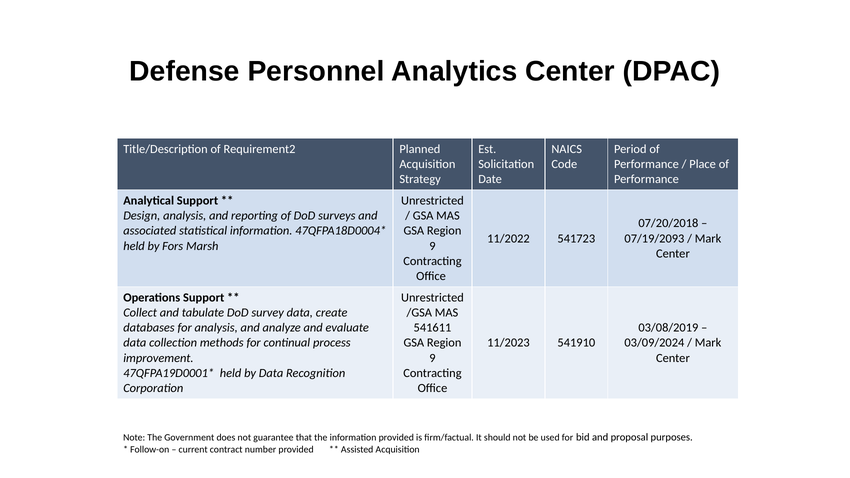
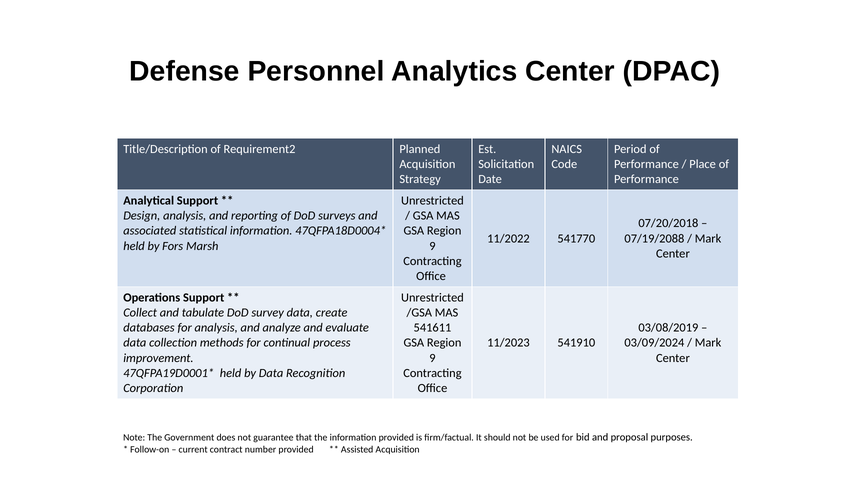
541723: 541723 -> 541770
07/19/2093: 07/19/2093 -> 07/19/2088
